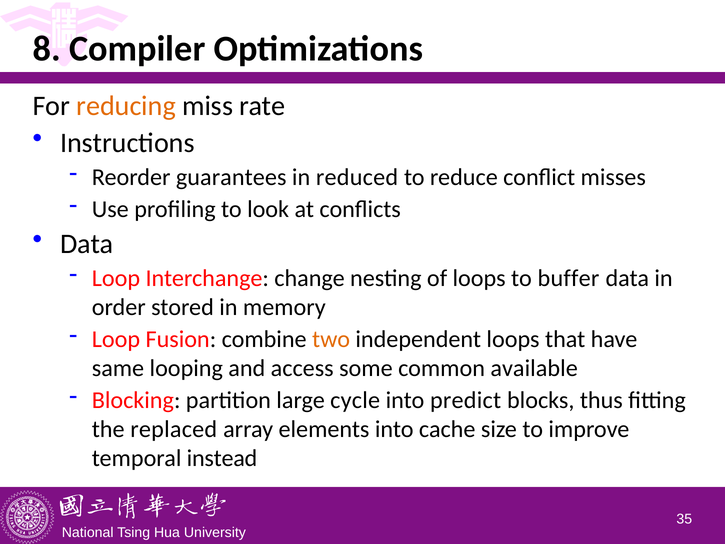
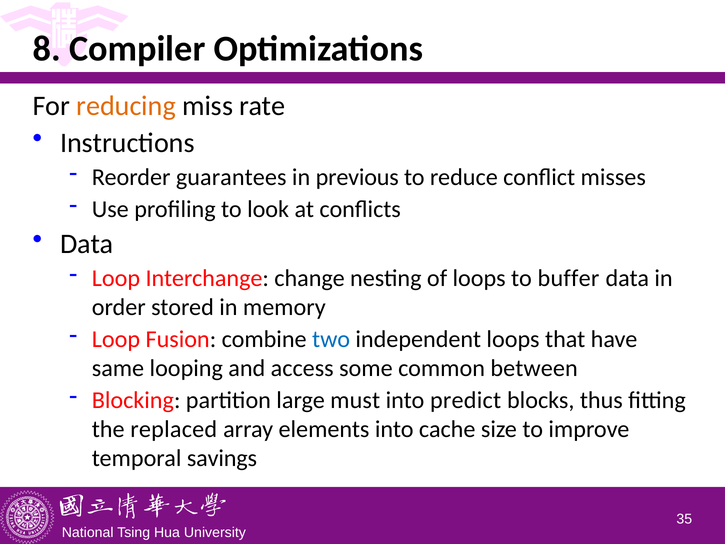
reduced: reduced -> previous
two colour: orange -> blue
available: available -> between
cycle: cycle -> must
instead: instead -> savings
